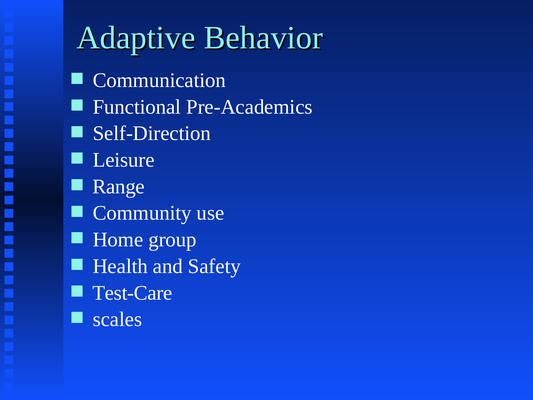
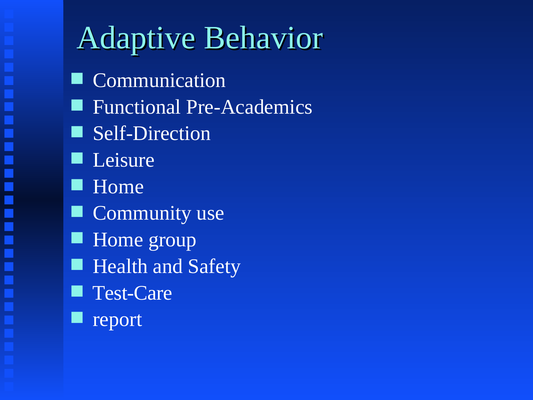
Range at (119, 186): Range -> Home
scales: scales -> report
